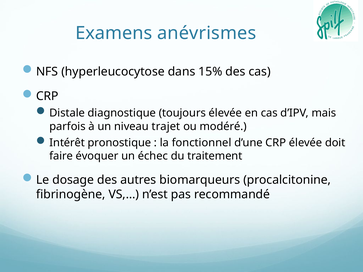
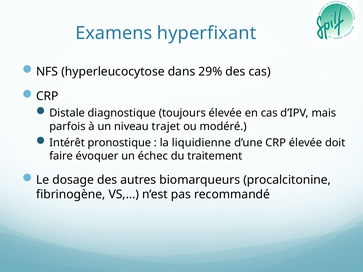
anévrismes: anévrismes -> hyperfixant
15%: 15% -> 29%
fonctionnel: fonctionnel -> liquidienne
